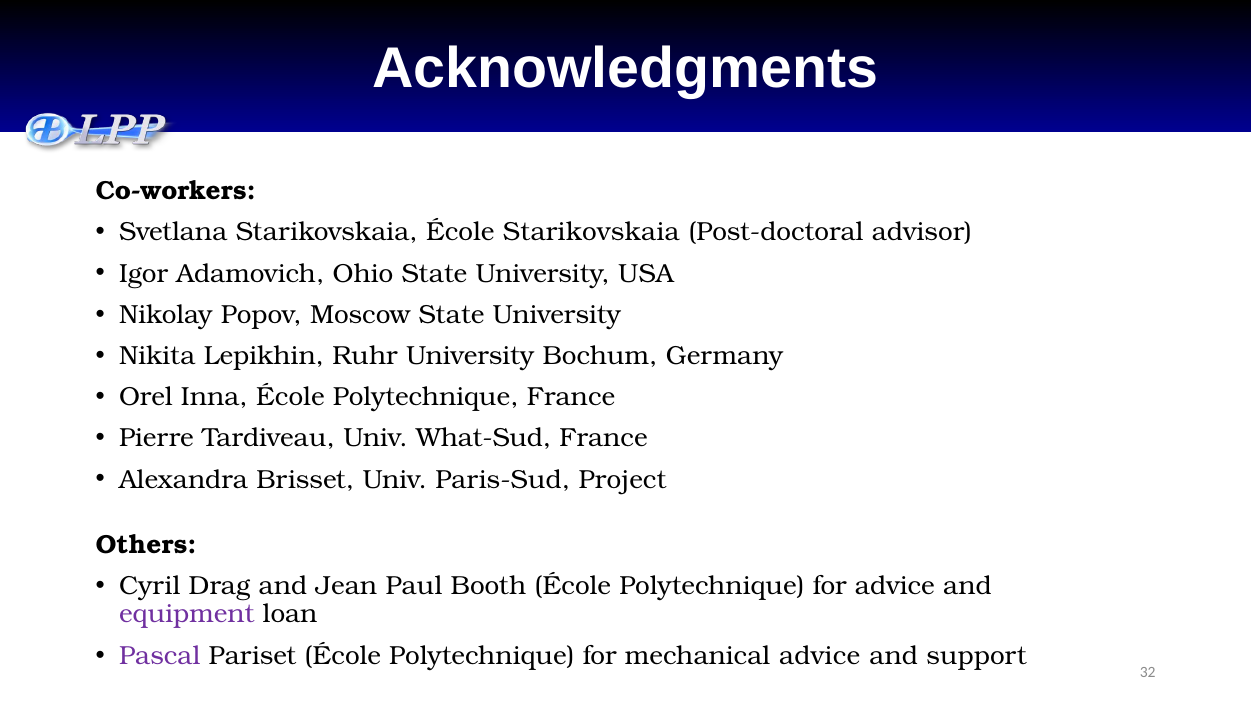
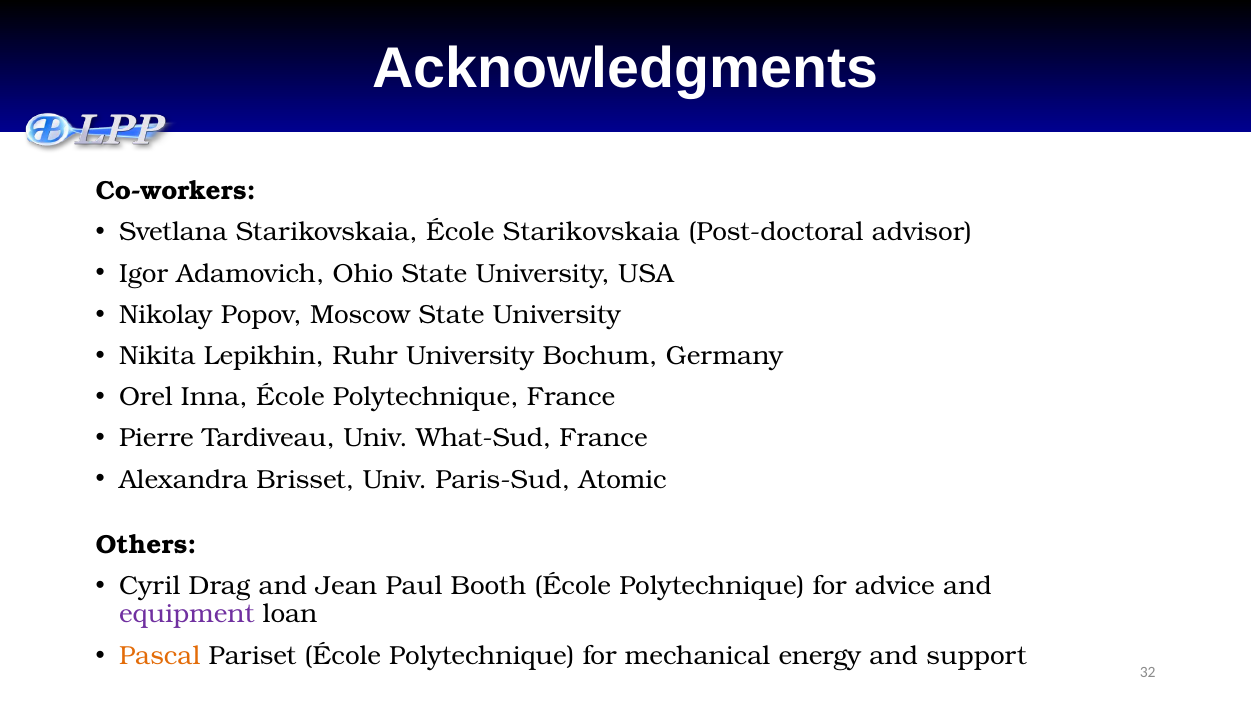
Project: Project -> Atomic
Pascal colour: purple -> orange
mechanical advice: advice -> energy
